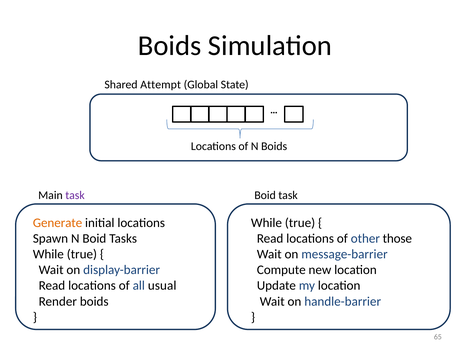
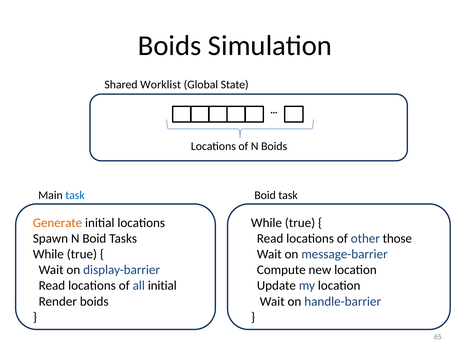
Attempt: Attempt -> Worklist
task at (75, 195) colour: purple -> blue
all usual: usual -> initial
